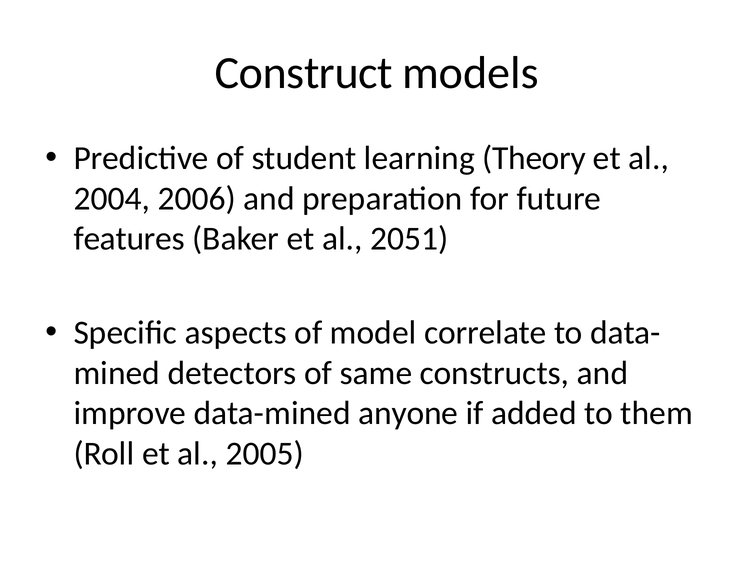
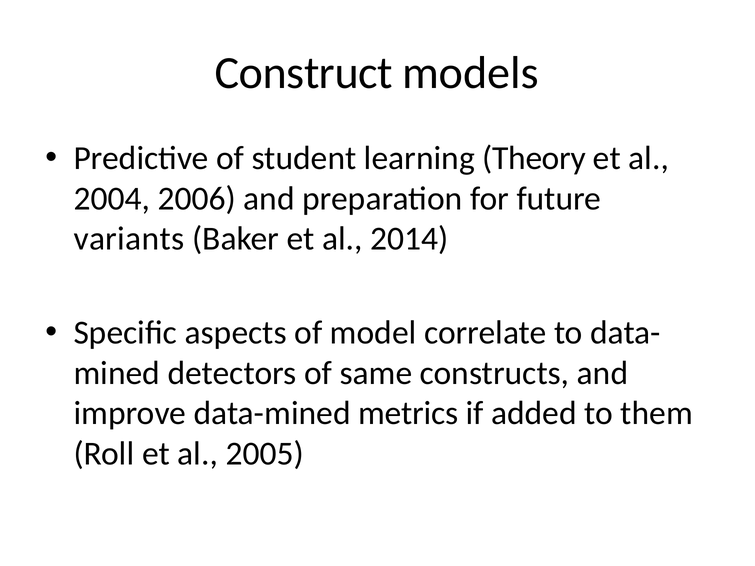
features: features -> variants
2051: 2051 -> 2014
anyone: anyone -> metrics
